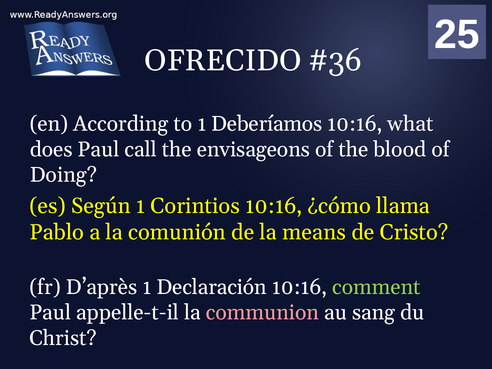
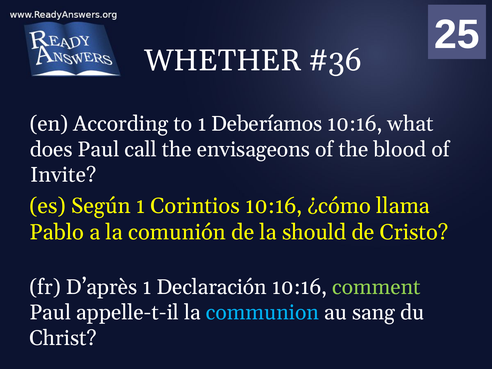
OFRECIDO: OFRECIDO -> WHETHER
Doing: Doing -> Invite
means: means -> should
communion colour: pink -> light blue
